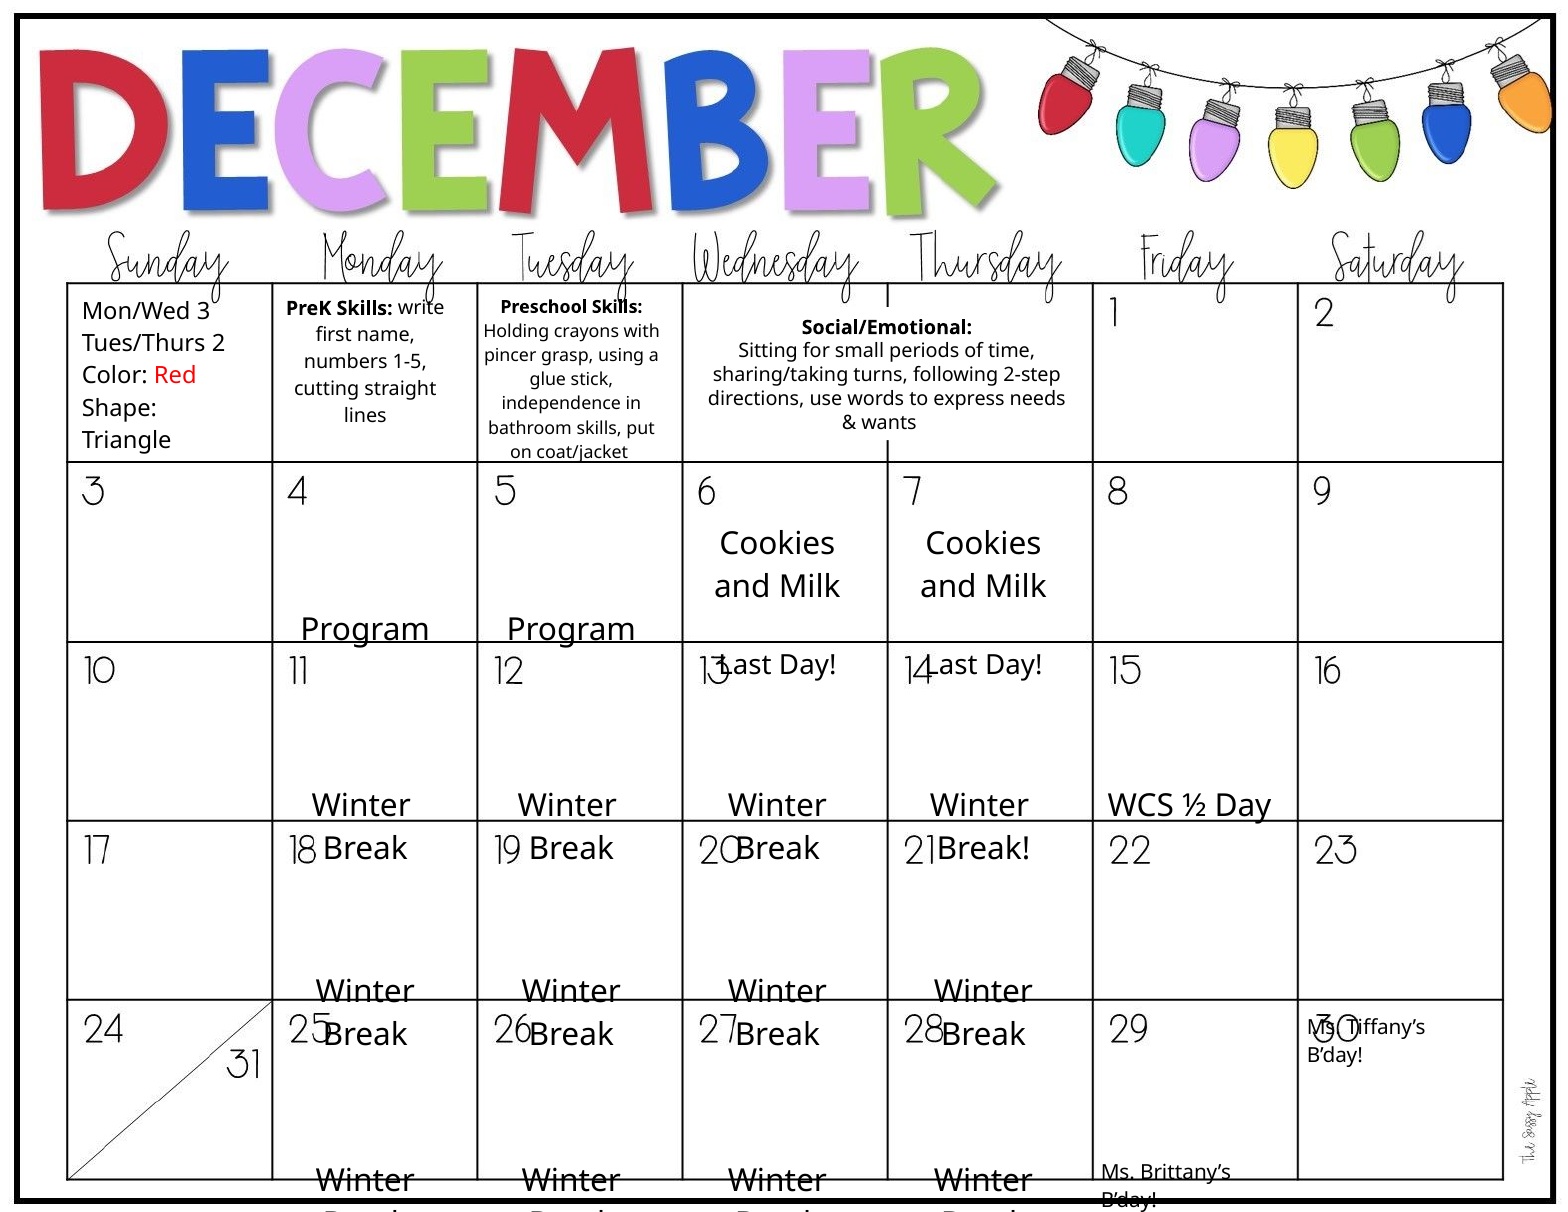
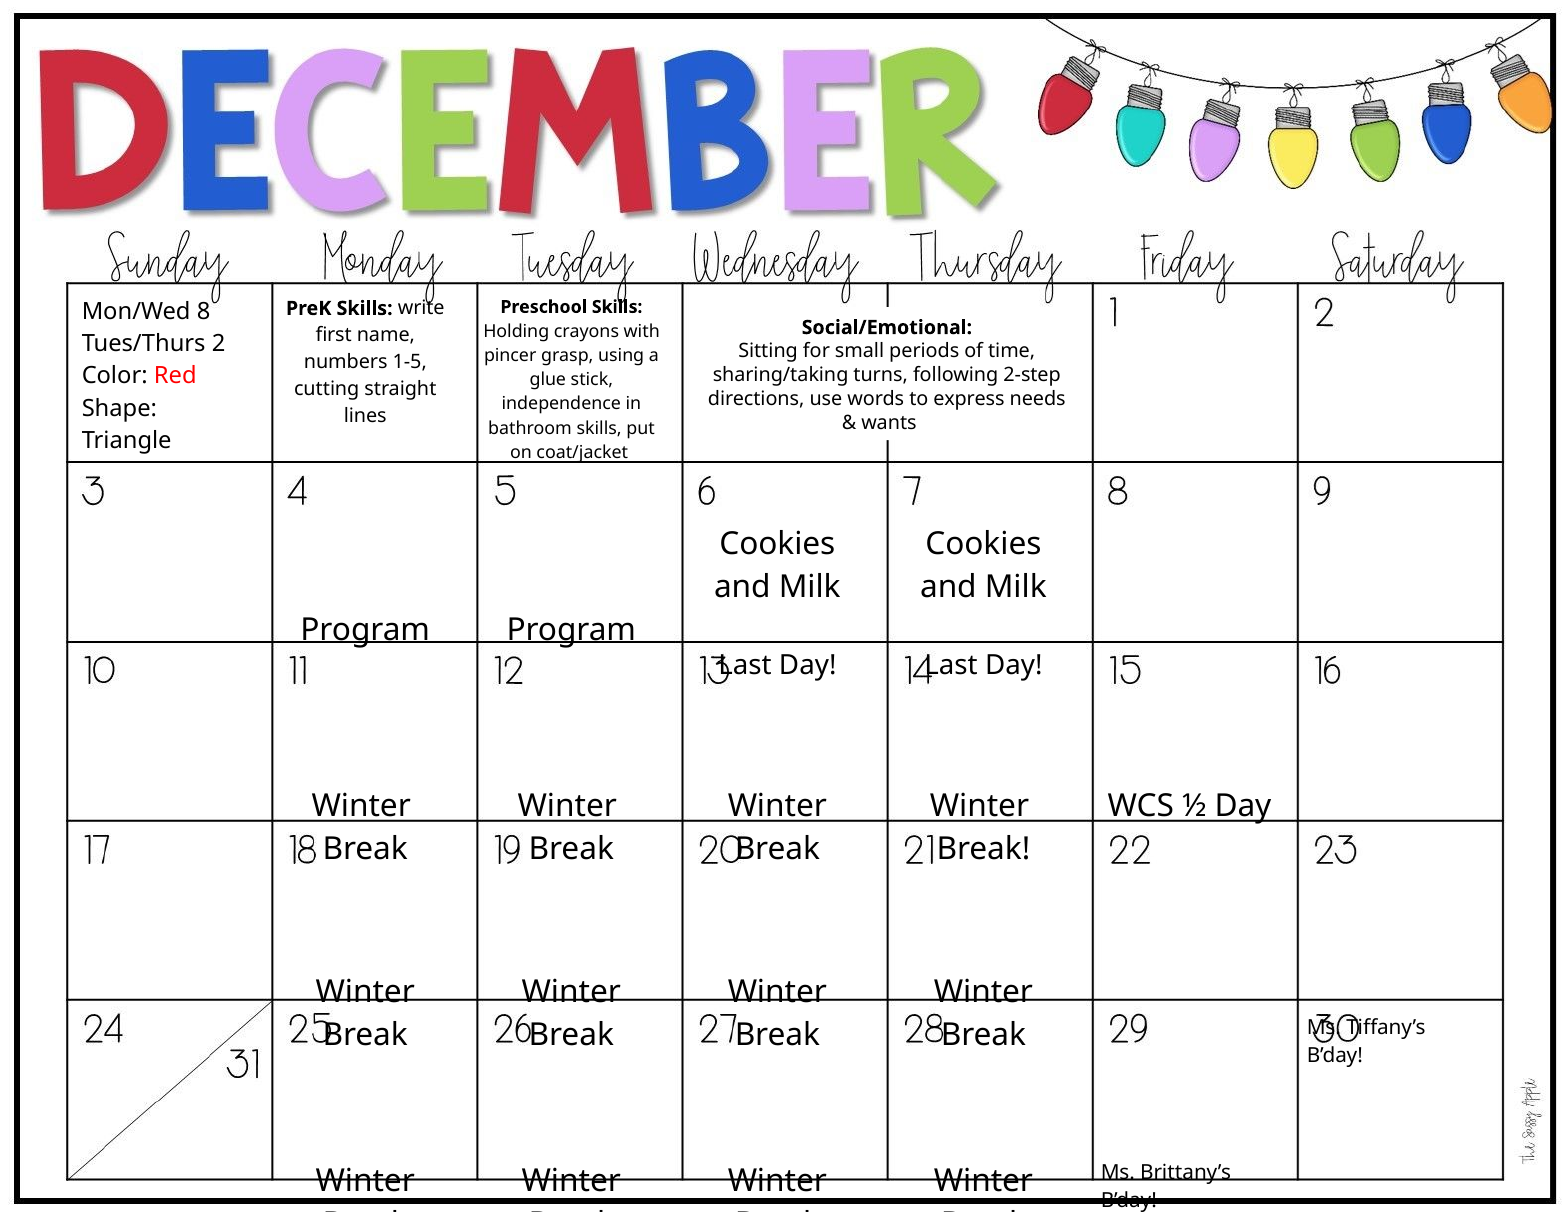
3: 3 -> 8
